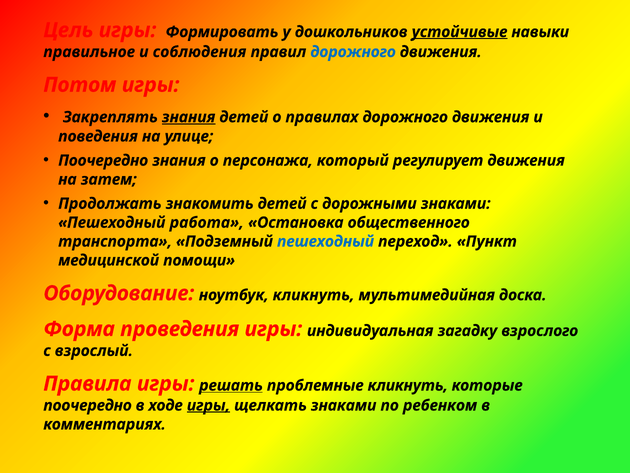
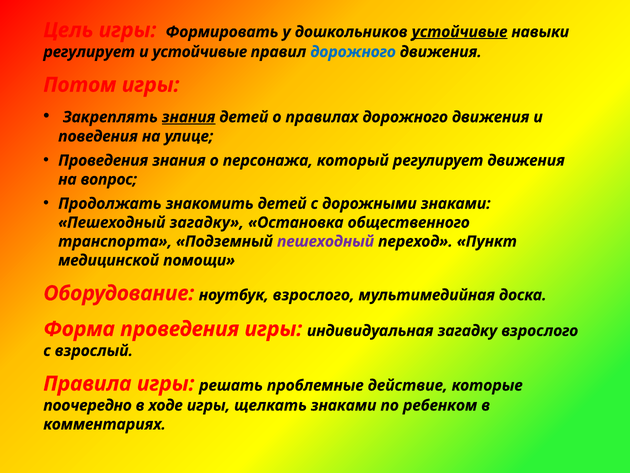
правильное at (89, 52): правильное -> регулирует
и соблюдения: соблюдения -> устойчивые
Поочередно at (103, 160): Поочередно -> Проведения
затем: затем -> вопрос
Пешеходный работа: работа -> загадку
пешеходный at (326, 241) colour: blue -> purple
ноутбук кликнуть: кликнуть -> взрослого
решать underline: present -> none
проблемные кликнуть: кликнуть -> действие
игры at (208, 405) underline: present -> none
